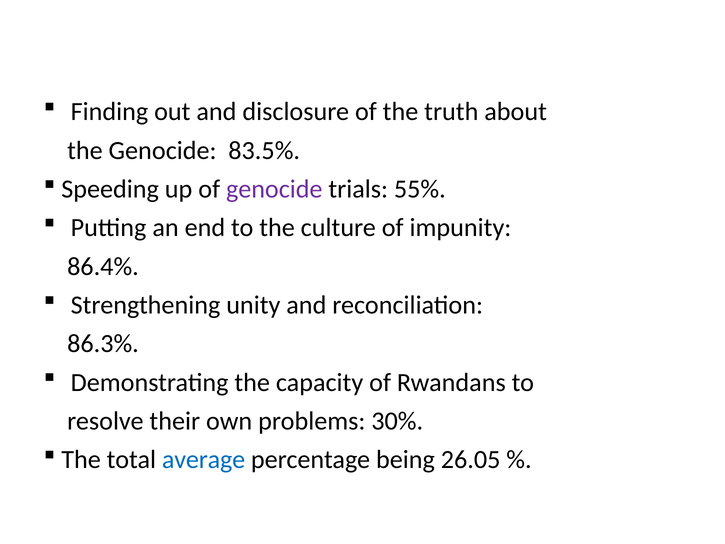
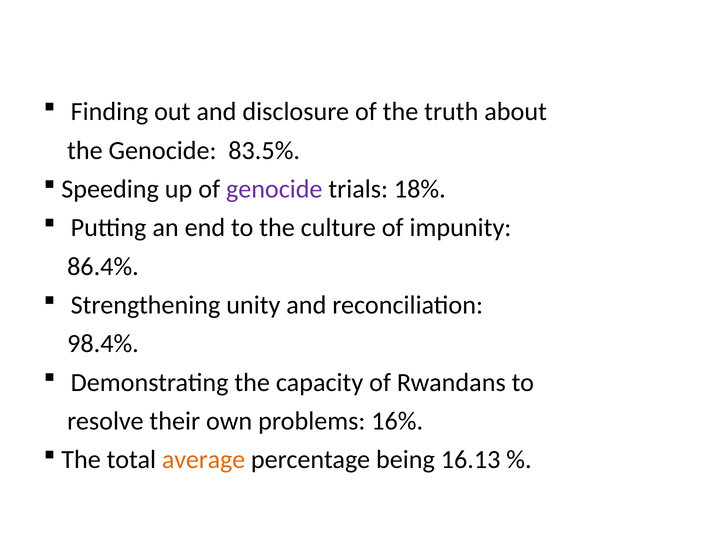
55%: 55% -> 18%
86.3%: 86.3% -> 98.4%
30%: 30% -> 16%
average colour: blue -> orange
26.05: 26.05 -> 16.13
